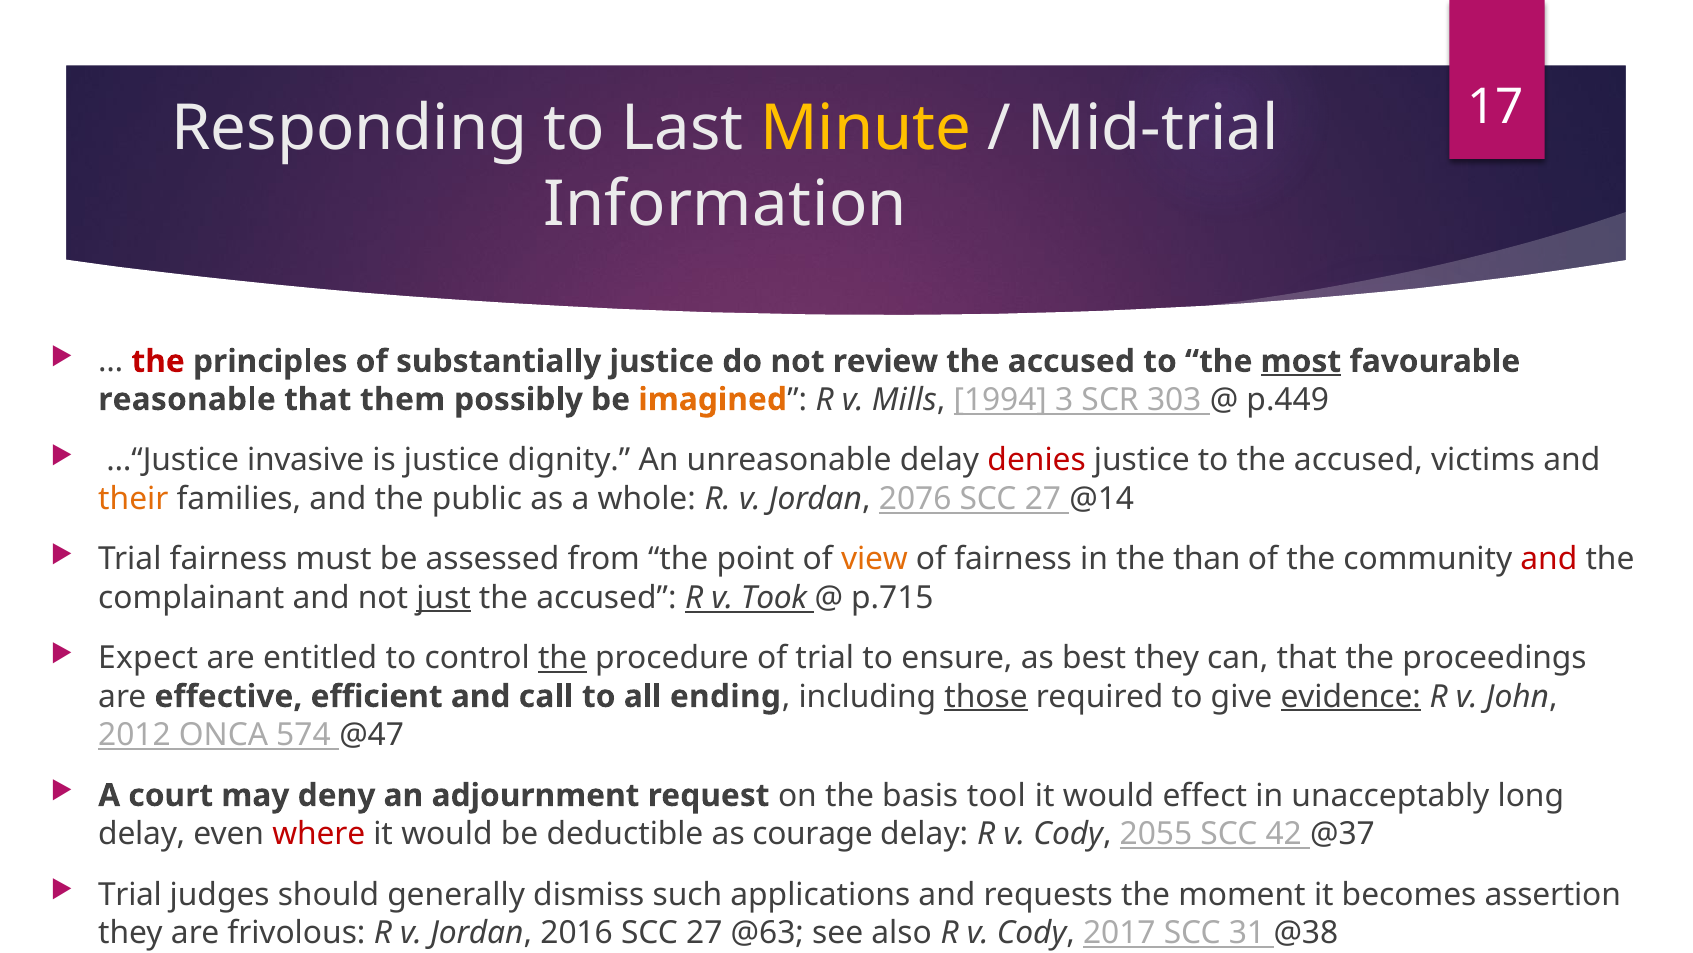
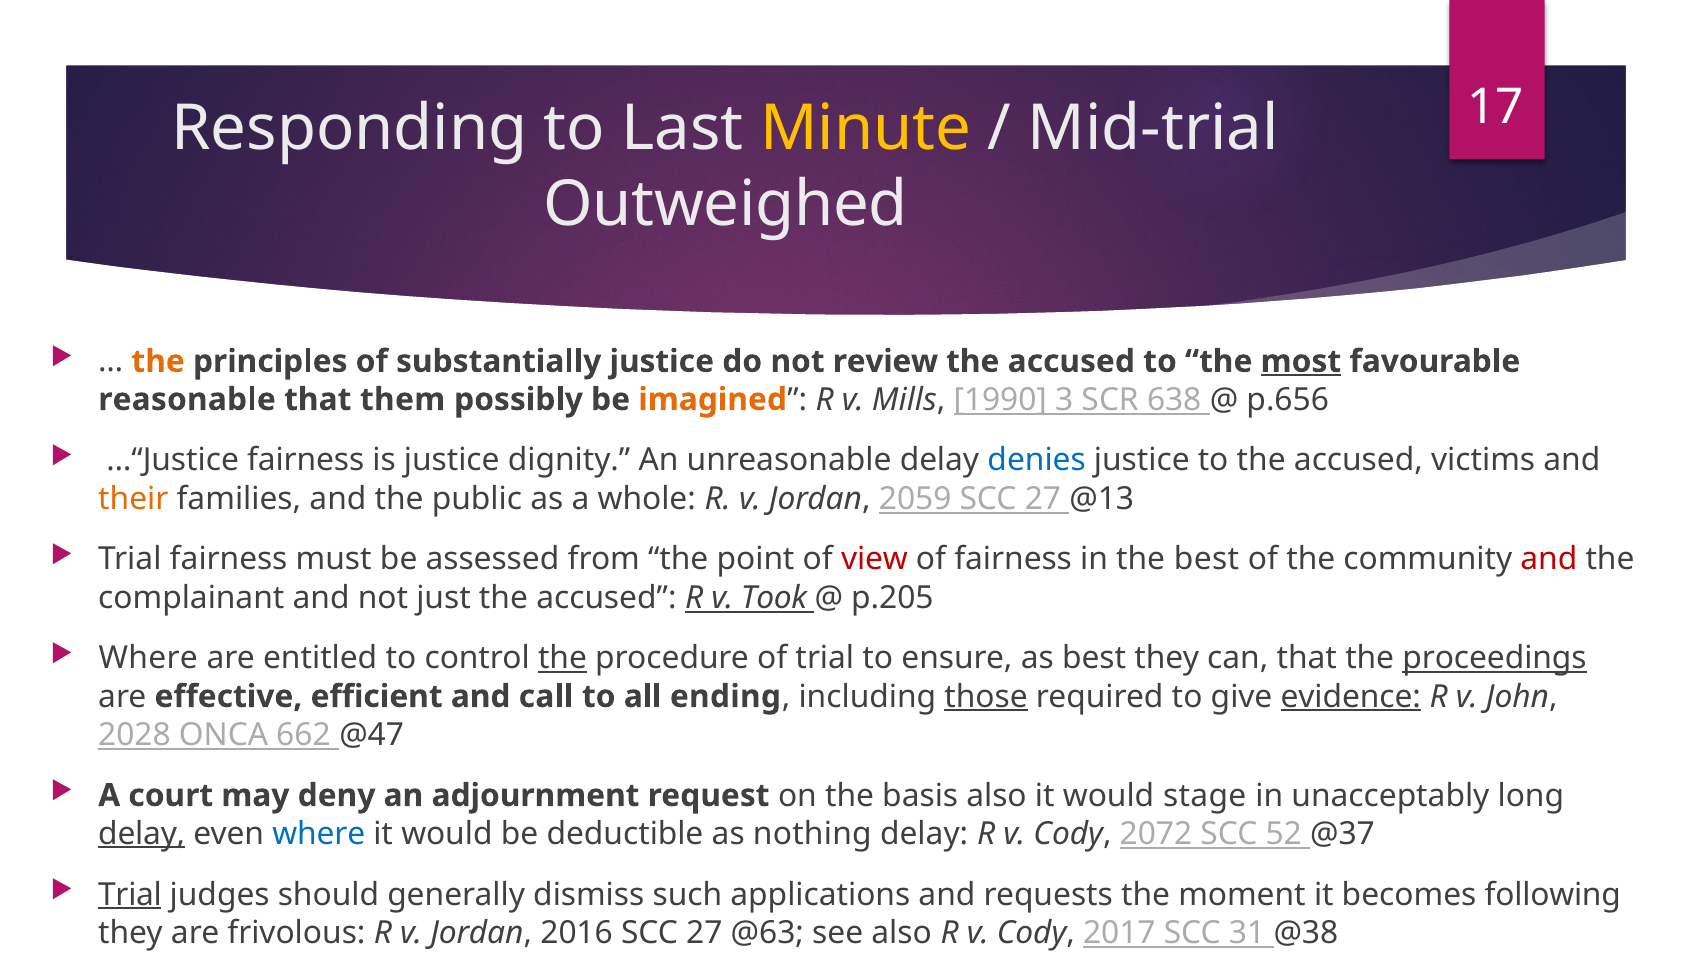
Information: Information -> Outweighed
the at (158, 361) colour: red -> orange
1994: 1994 -> 1990
303: 303 -> 638
p.449: p.449 -> p.656
…“Justice invasive: invasive -> fairness
denies colour: red -> blue
2076: 2076 -> 2059
@14: @14 -> @13
view colour: orange -> red
the than: than -> best
just underline: present -> none
p.715: p.715 -> p.205
Expect at (148, 658): Expect -> Where
proceedings underline: none -> present
2012: 2012 -> 2028
574: 574 -> 662
basis tool: tool -> also
effect: effect -> stage
delay at (142, 833) underline: none -> present
where at (319, 833) colour: red -> blue
courage: courage -> nothing
2055: 2055 -> 2072
42: 42 -> 52
Trial at (130, 894) underline: none -> present
assertion: assertion -> following
